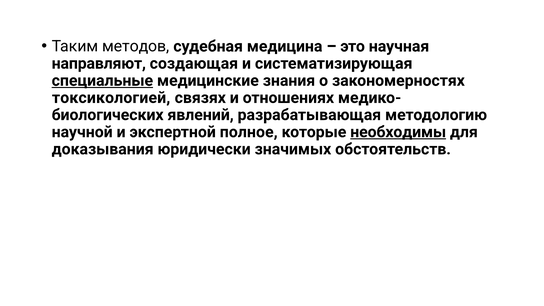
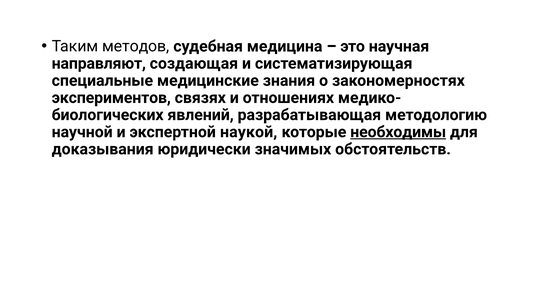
специальные underline: present -> none
токсикологией: токсикологией -> экспериментов
полное: полное -> наукой
